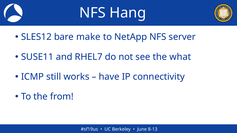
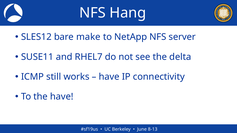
what: what -> delta
the from: from -> have
